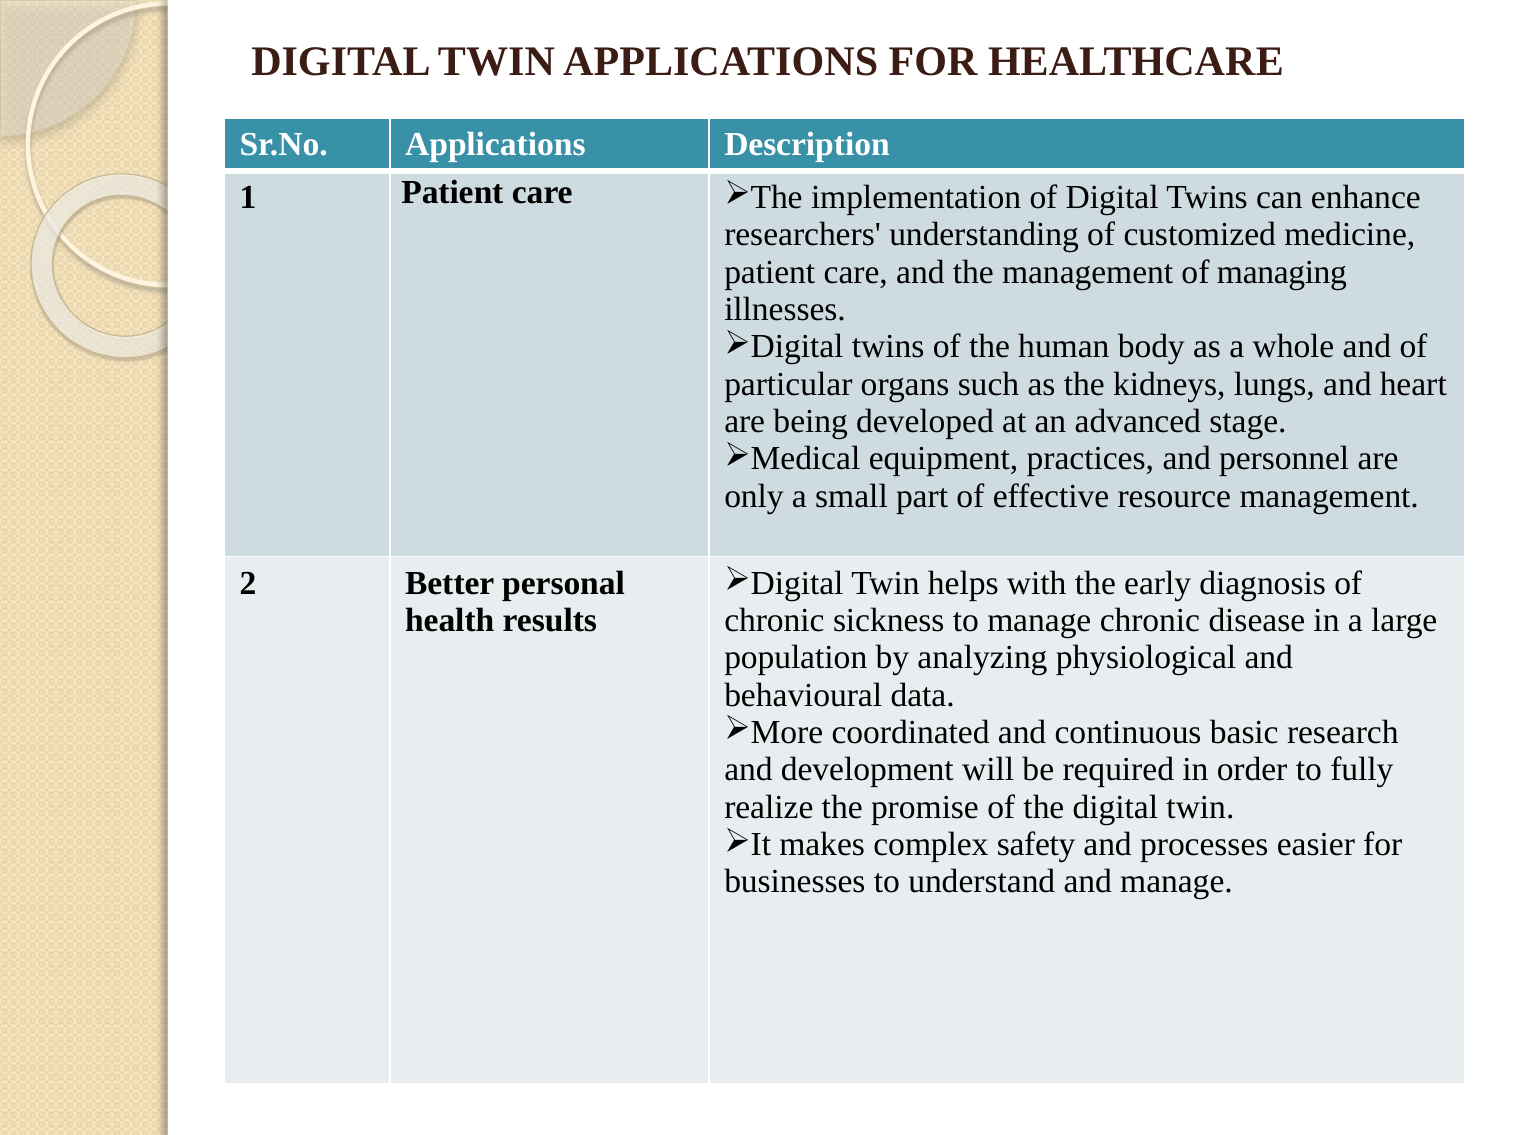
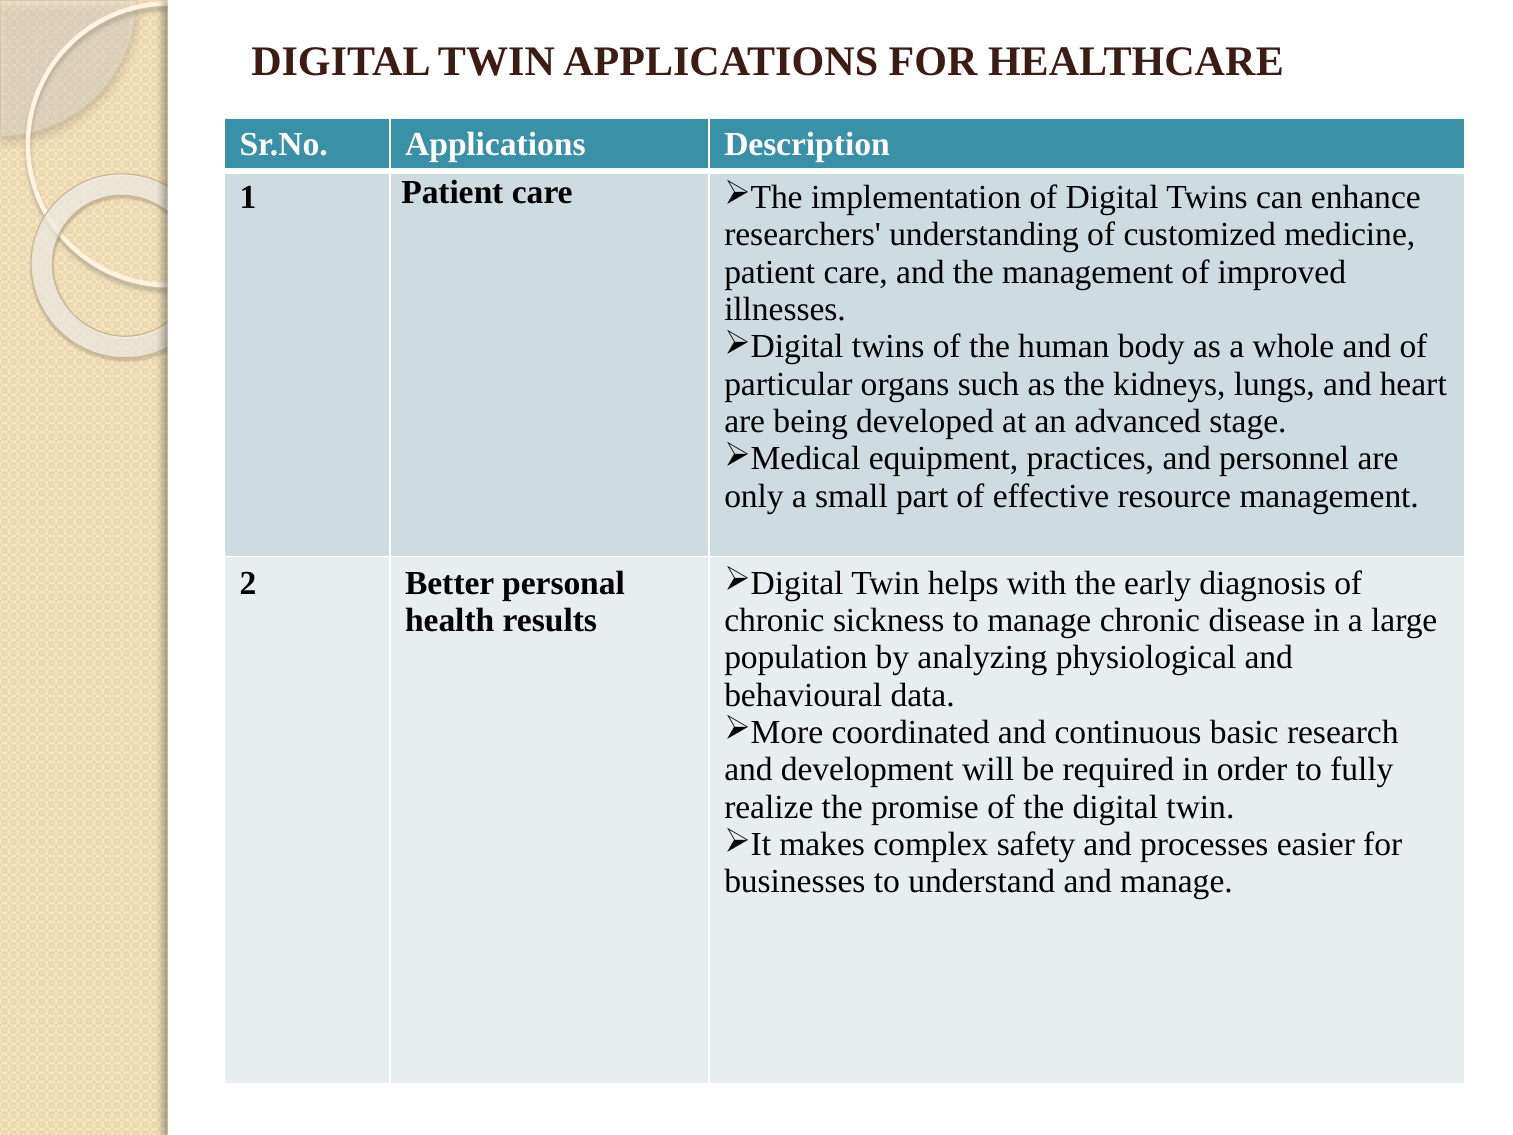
managing: managing -> improved
